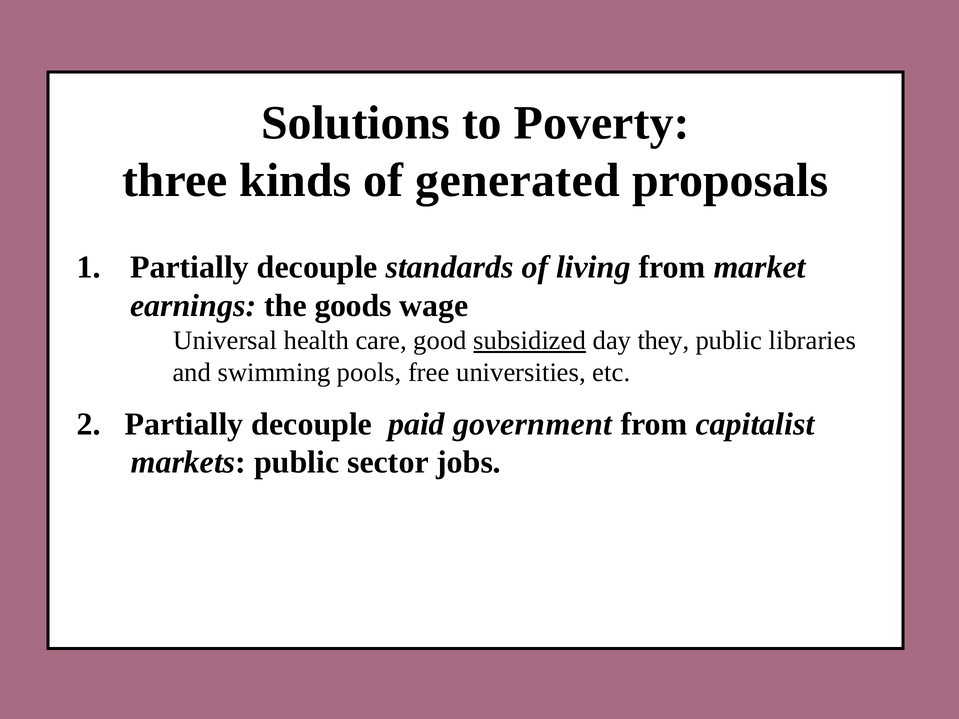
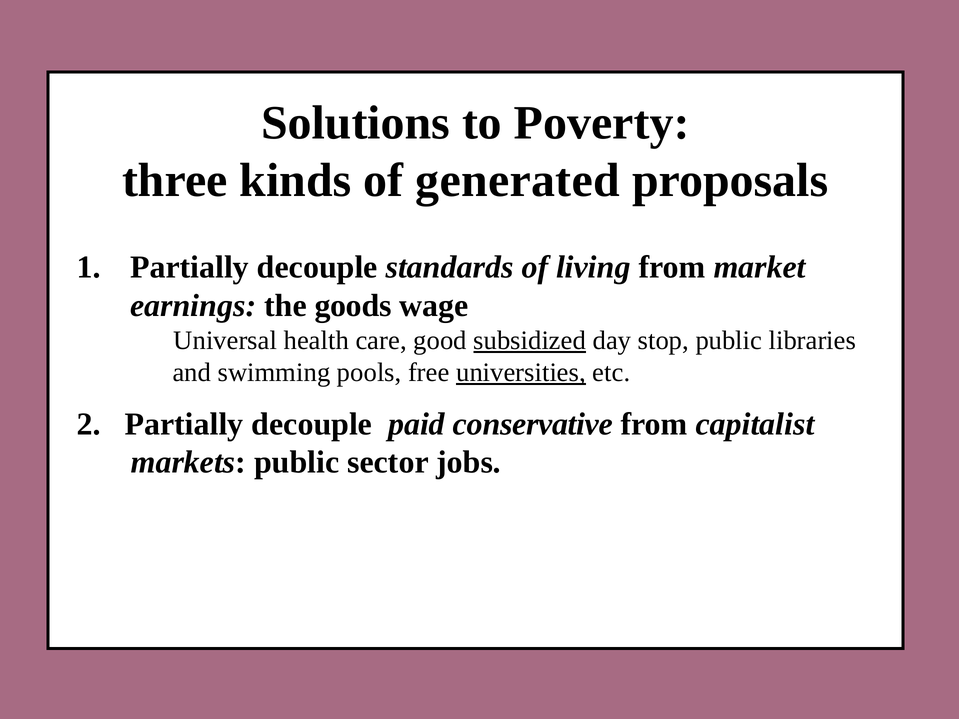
they: they -> stop
universities underline: none -> present
government: government -> conservative
